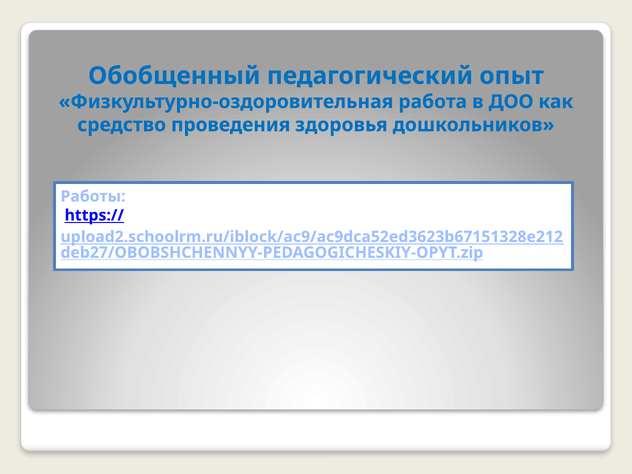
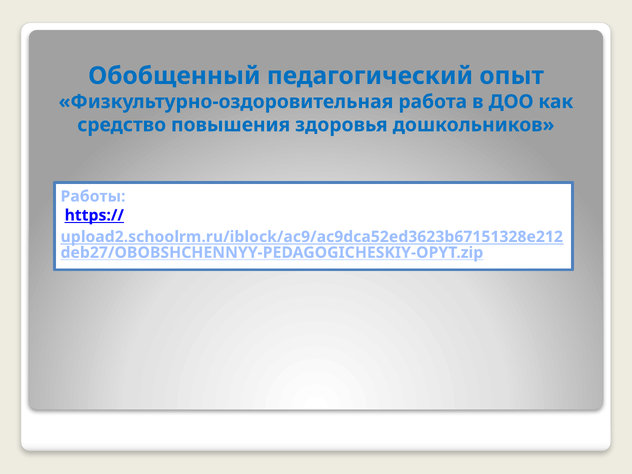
проведения: проведения -> повышения
